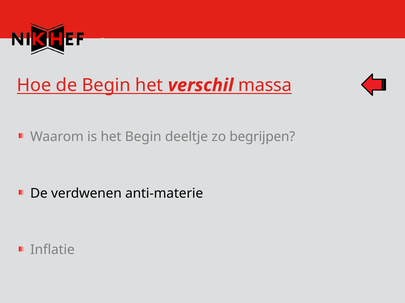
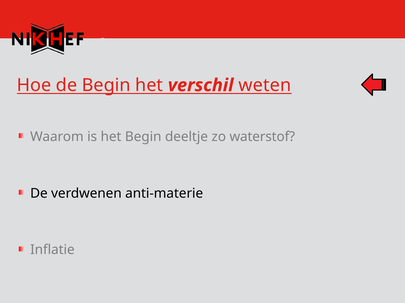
massa: massa -> weten
begrijpen: begrijpen -> waterstof
